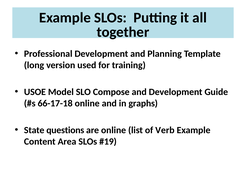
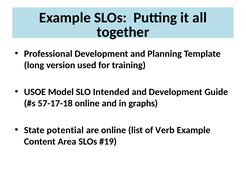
Compose: Compose -> Intended
66-17-18: 66-17-18 -> 57-17-18
questions: questions -> potential
